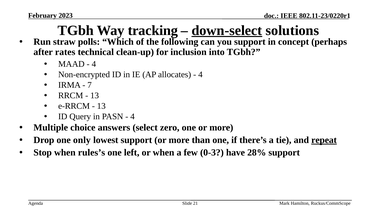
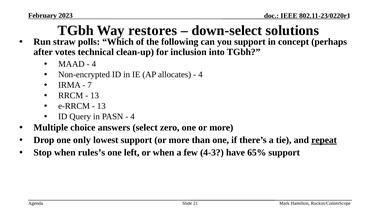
tracking: tracking -> restores
down-select underline: present -> none
rates: rates -> votes
0-3: 0-3 -> 4-3
28%: 28% -> 65%
